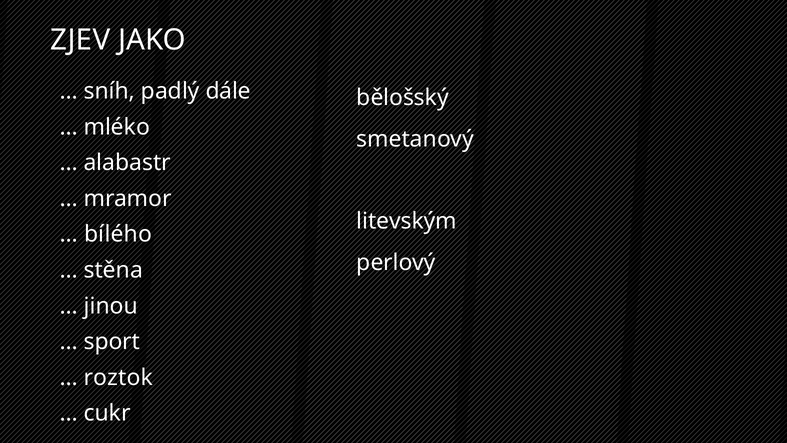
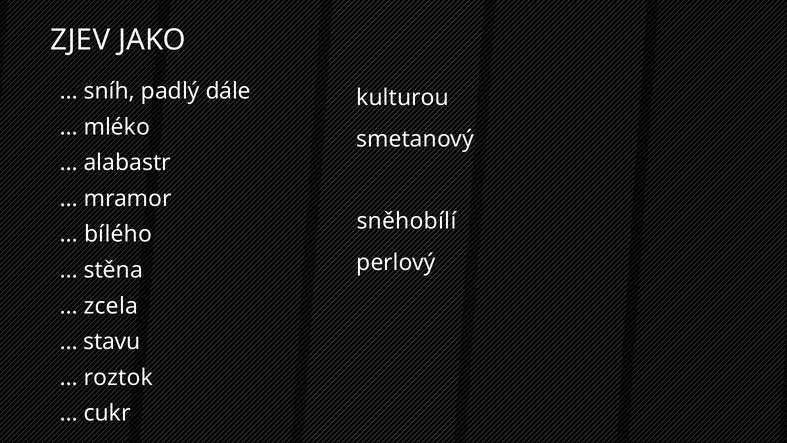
bělošský: bělošský -> kulturou
litevským: litevským -> sněhobílí
jinou: jinou -> zcela
sport: sport -> stavu
